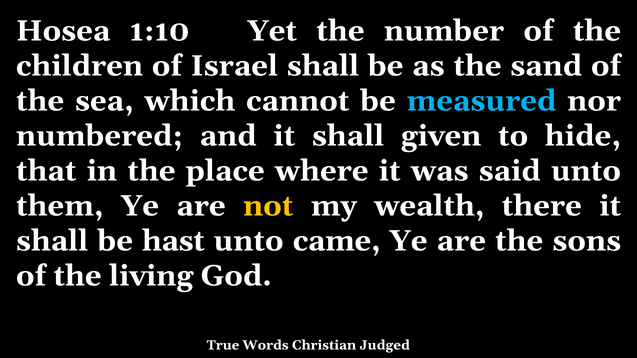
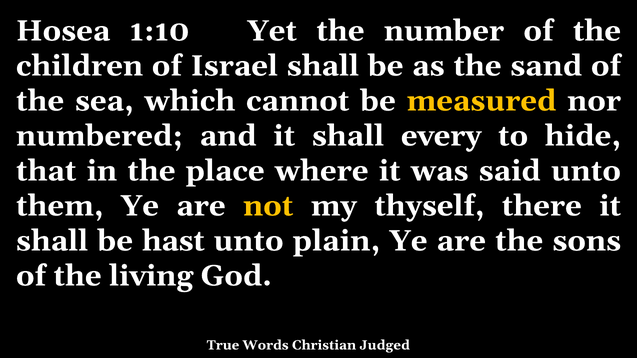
measured colour: light blue -> yellow
given: given -> every
wealth: wealth -> thyself
came: came -> plain
